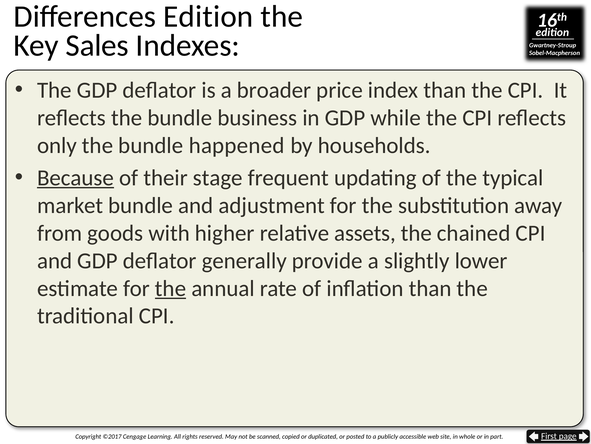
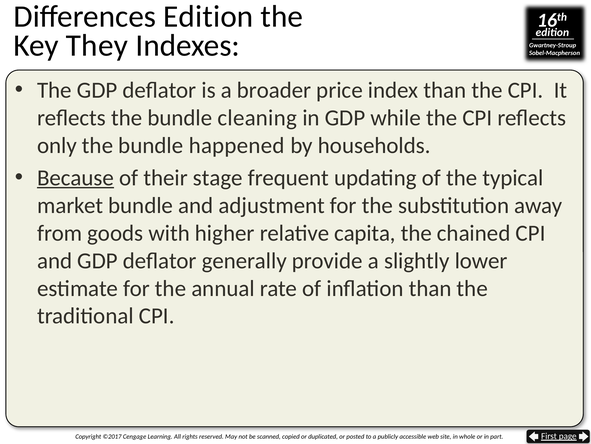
Sales: Sales -> They
business: business -> cleaning
assets: assets -> capita
the at (171, 288) underline: present -> none
